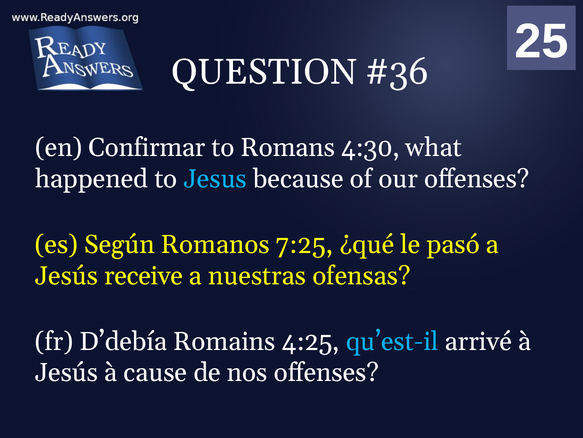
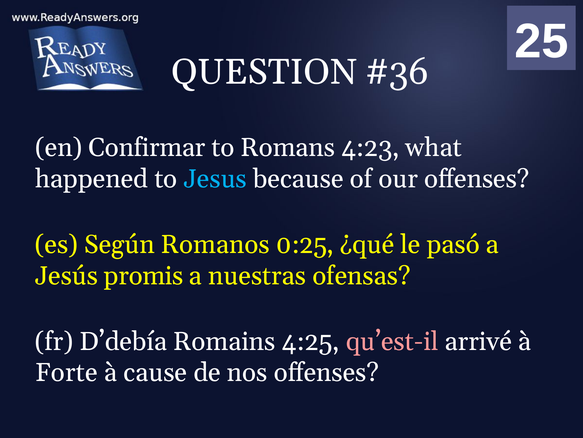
4:30: 4:30 -> 4:23
7:25: 7:25 -> 0:25
receive: receive -> promis
qu’est-il colour: light blue -> pink
Jesús at (66, 372): Jesús -> Forte
